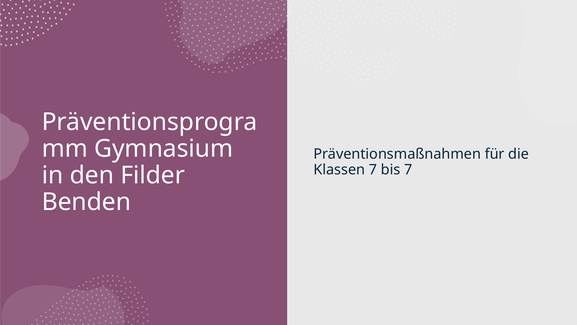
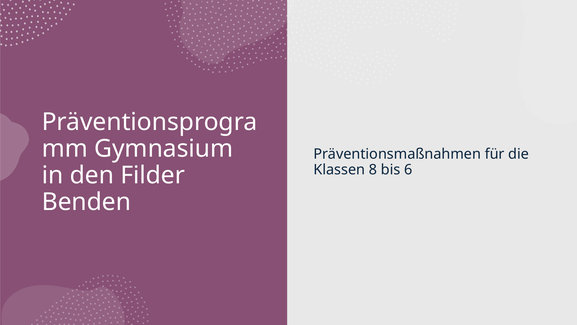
Klassen 7: 7 -> 8
bis 7: 7 -> 6
